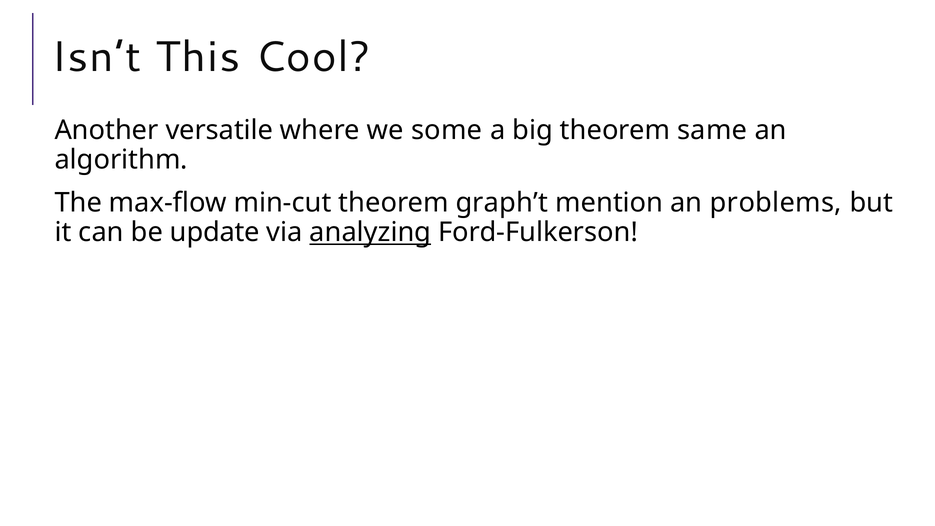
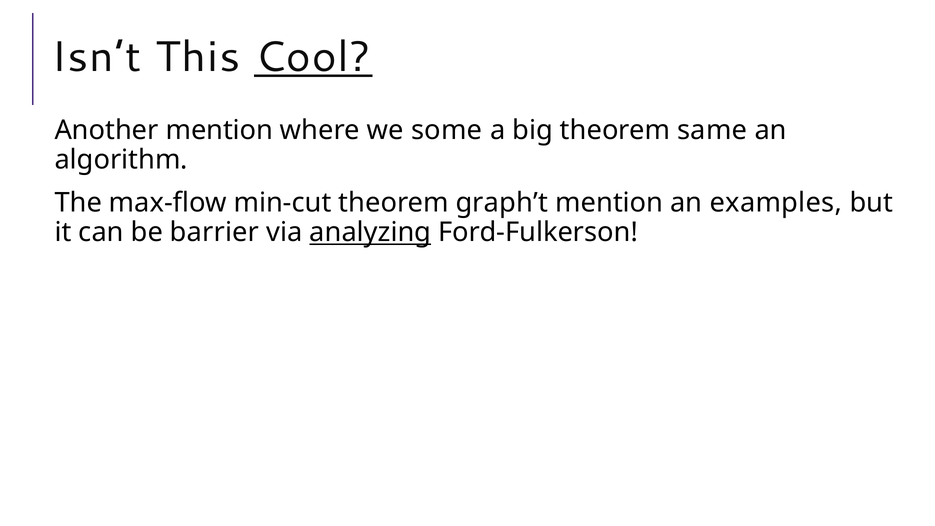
Cool underline: none -> present
Another versatile: versatile -> mention
problems: problems -> examples
update: update -> barrier
